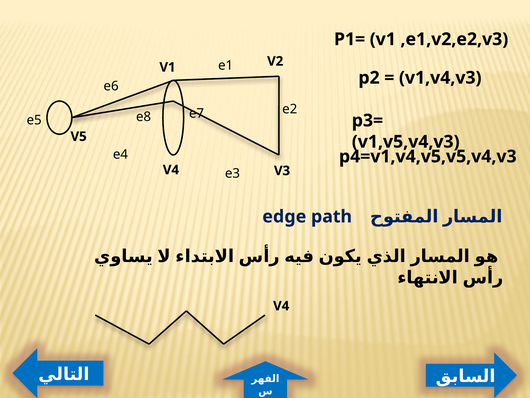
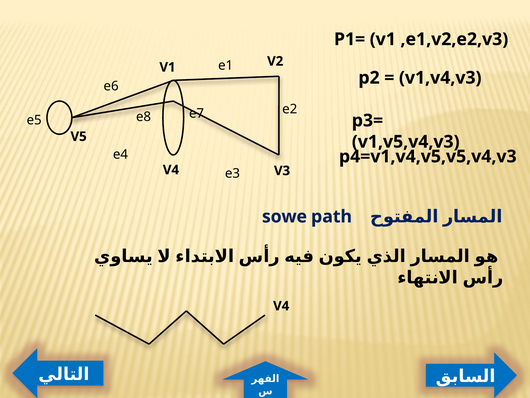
edge: edge -> sowe
